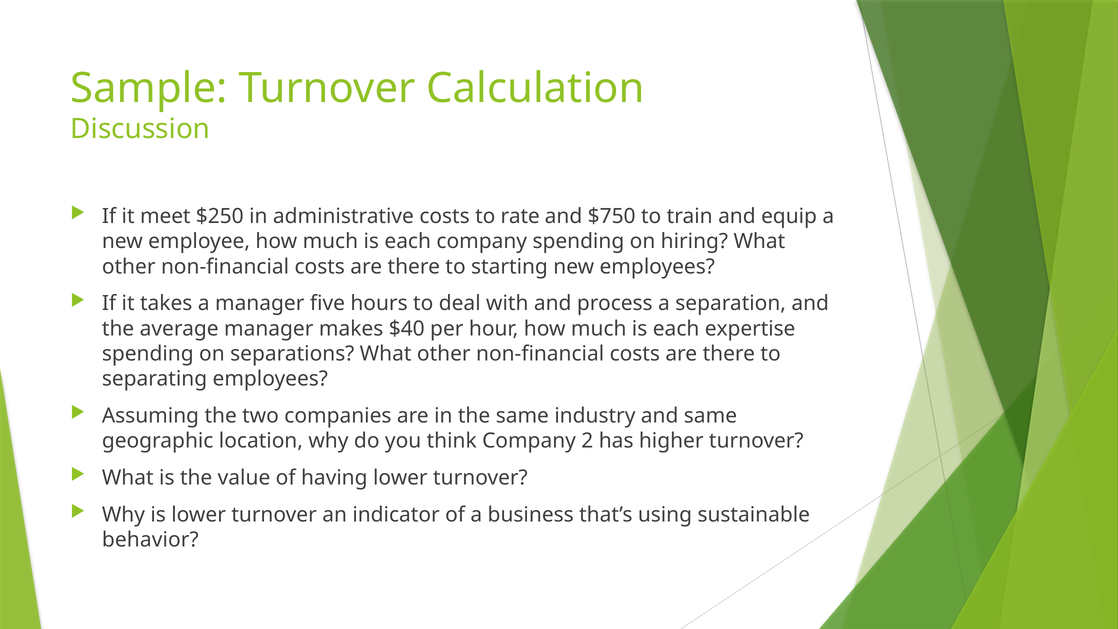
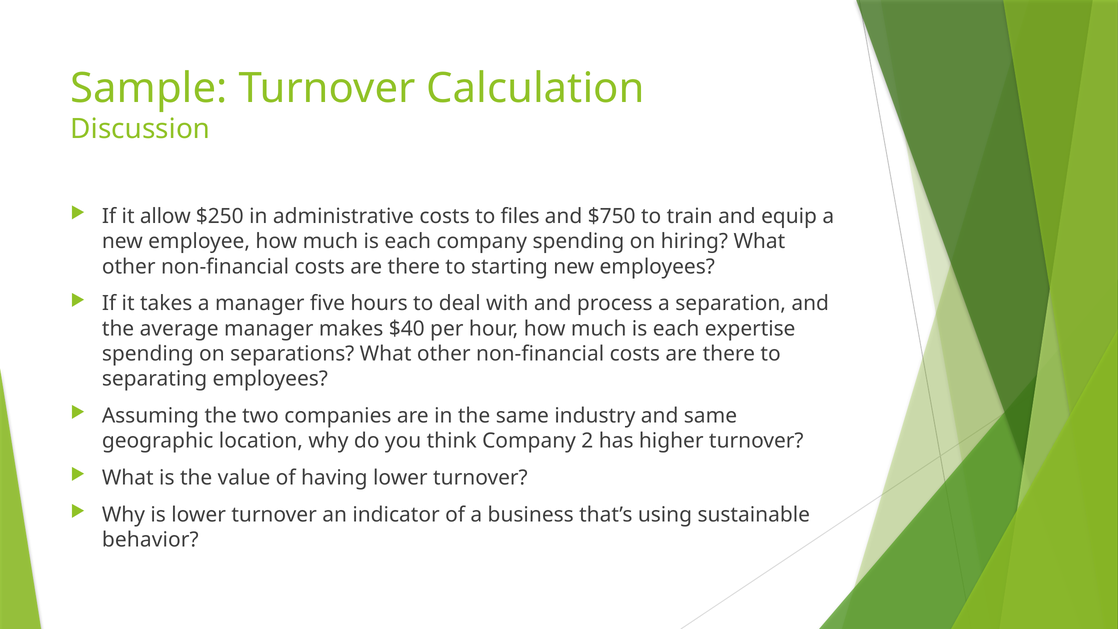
meet: meet -> allow
rate: rate -> files
